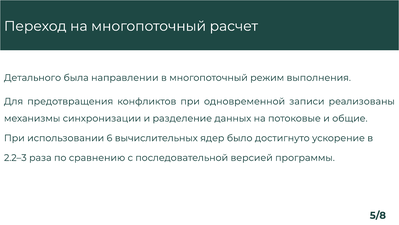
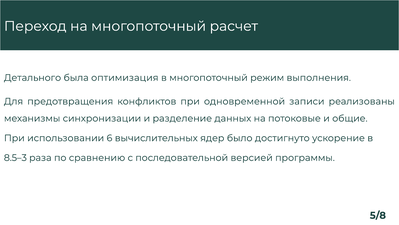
направлении: направлении -> оптимизация
2.2–3: 2.2–3 -> 8.5–3
